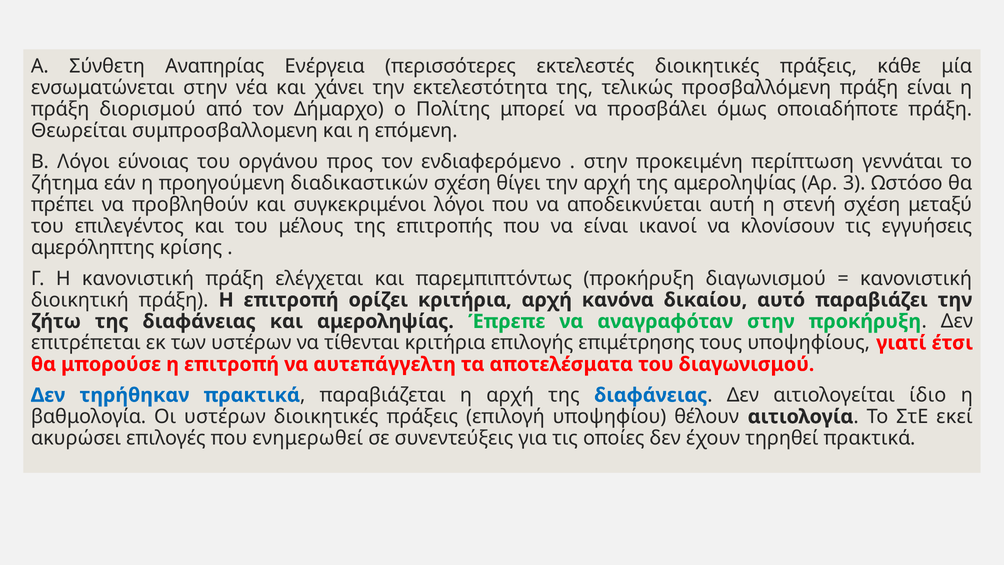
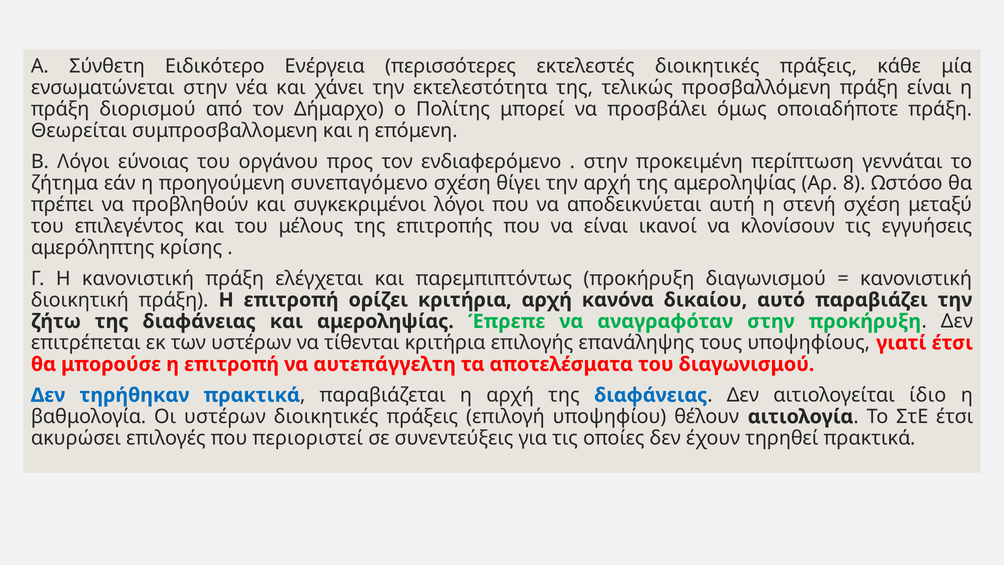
Αναπηρίας: Αναπηρίας -> Ειδικότερο
διαδικαστικών: διαδικαστικών -> συνεπαγόμενο
3: 3 -> 8
επιμέτρησης: επιμέτρησης -> επανάληψης
ΣτΕ εκεί: εκεί -> έτσι
ενημερωθεί: ενημερωθεί -> περιοριστεί
